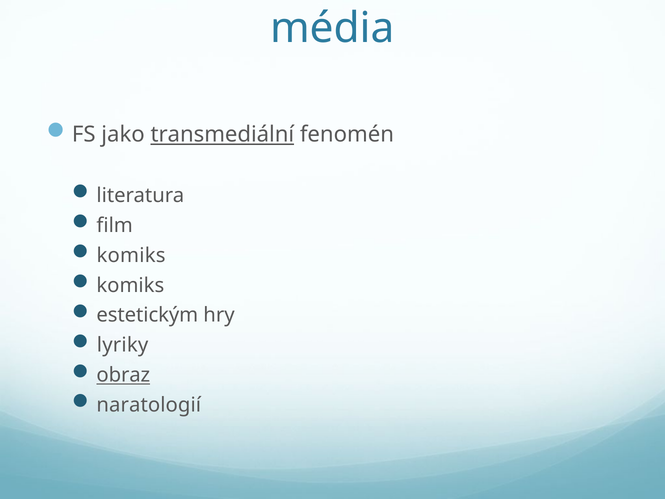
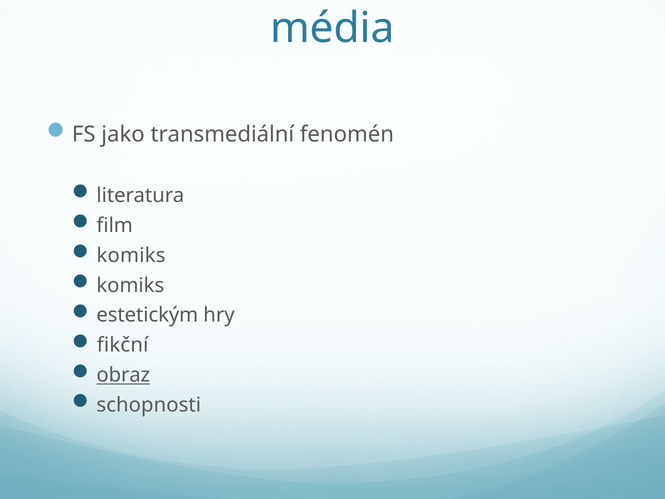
transmediální underline: present -> none
lyriky: lyriky -> fikční
naratologií: naratologií -> schopnosti
